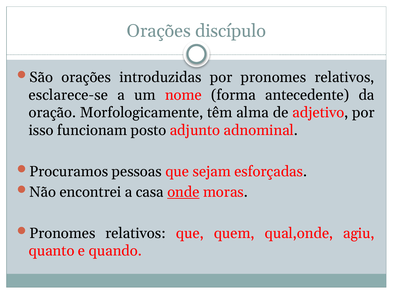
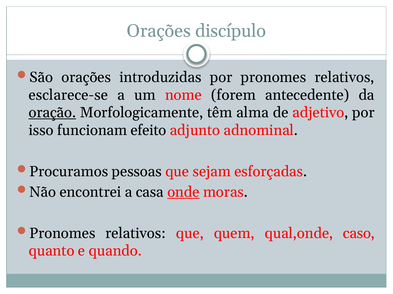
forma: forma -> forem
oração underline: none -> present
posto: posto -> efeito
agiu: agiu -> caso
